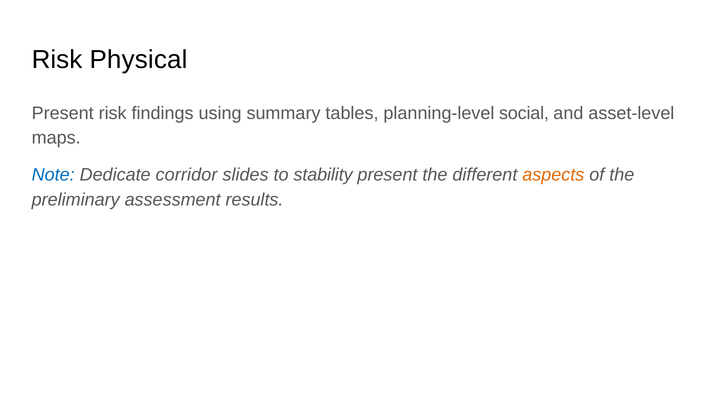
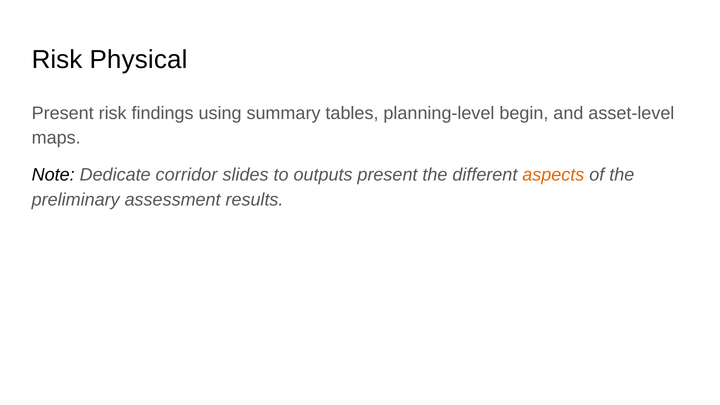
social: social -> begin
Note colour: blue -> black
stability: stability -> outputs
